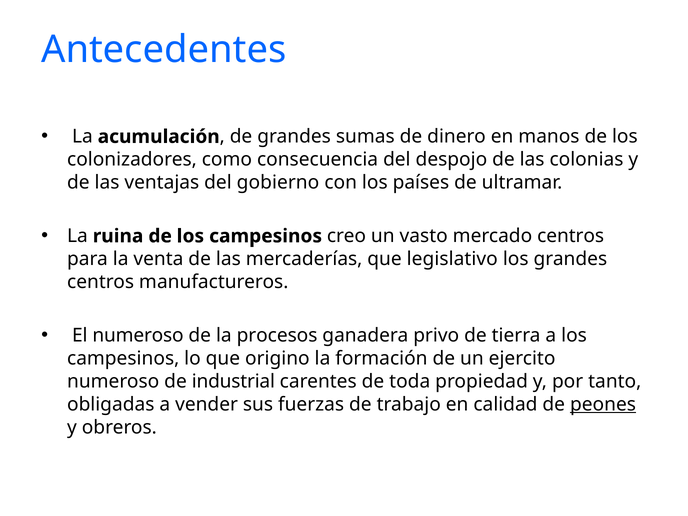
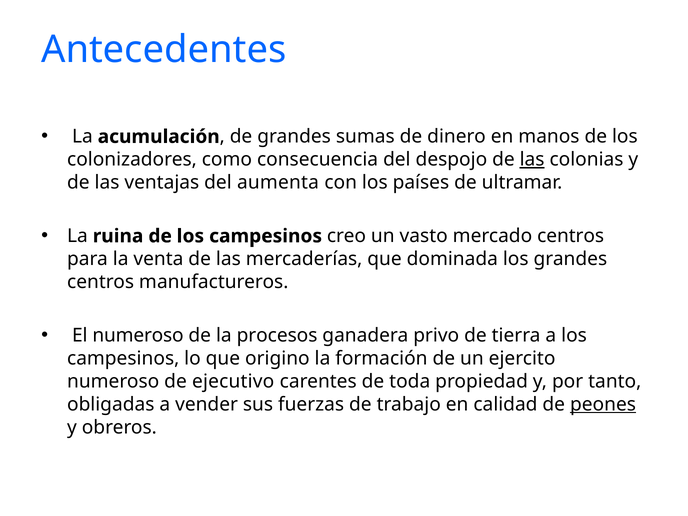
las at (532, 160) underline: none -> present
gobierno: gobierno -> aumenta
legislativo: legislativo -> dominada
industrial: industrial -> ejecutivo
